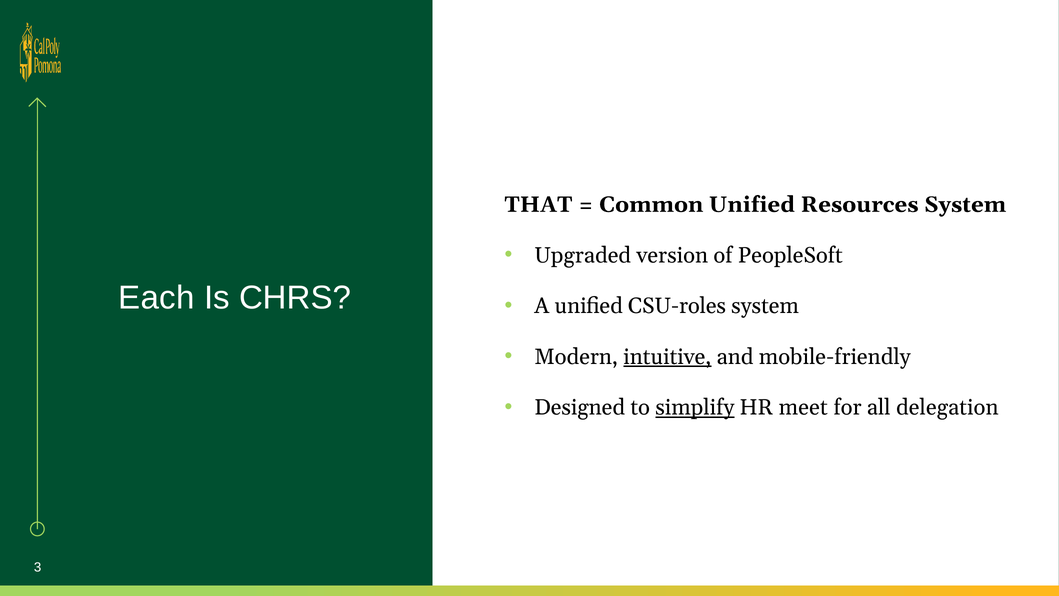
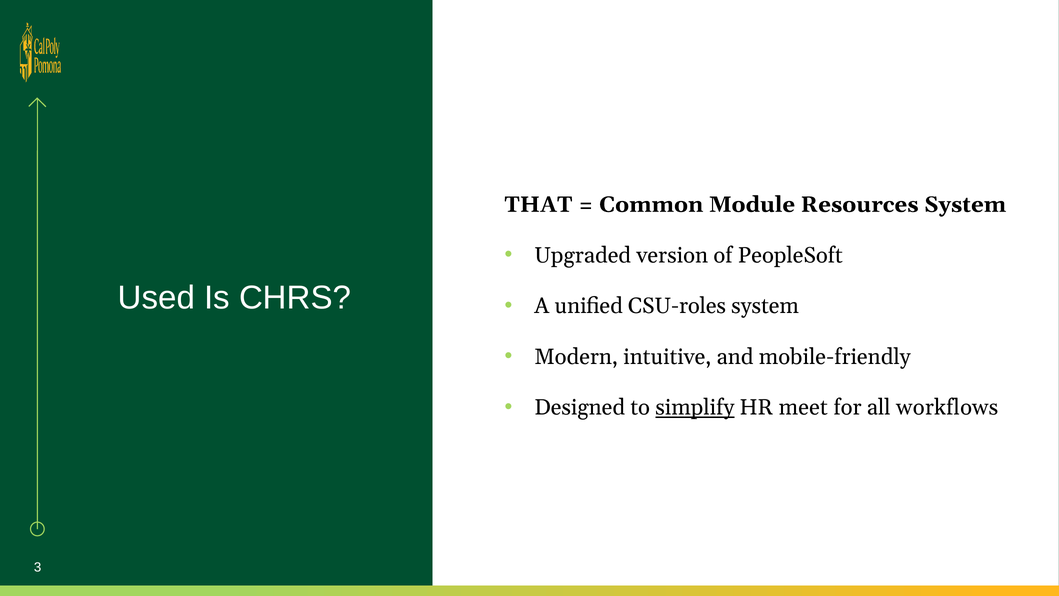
Common Unified: Unified -> Module
Each: Each -> Used
intuitive underline: present -> none
delegation: delegation -> workflows
